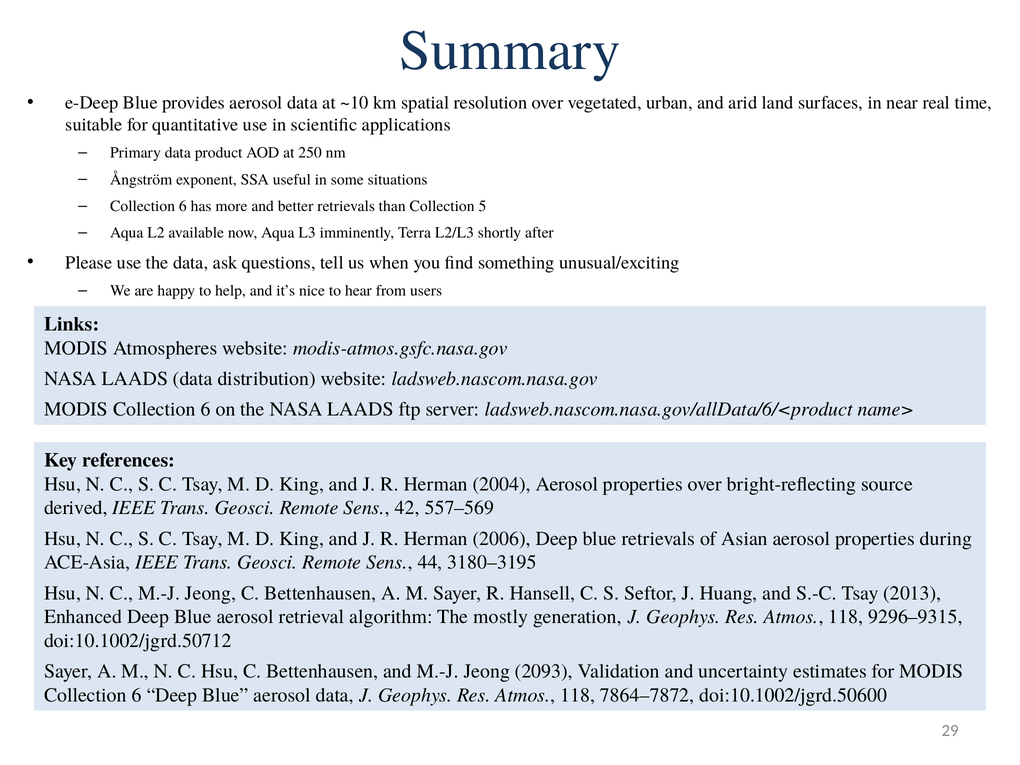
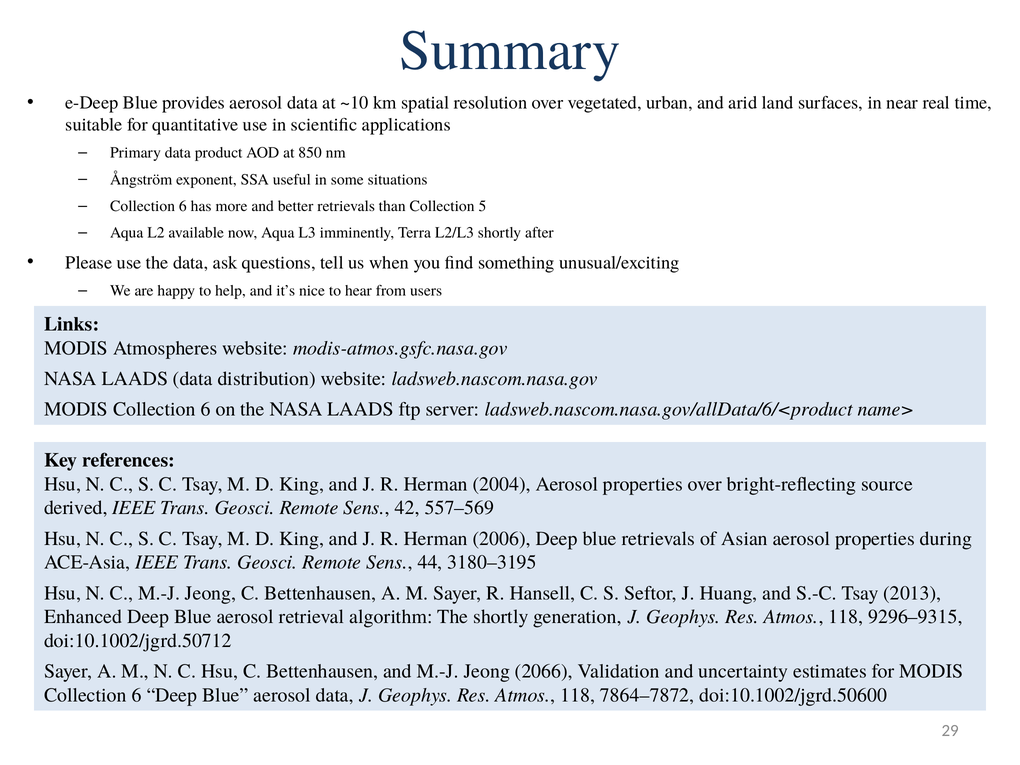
250: 250 -> 850
The mostly: mostly -> shortly
2093: 2093 -> 2066
